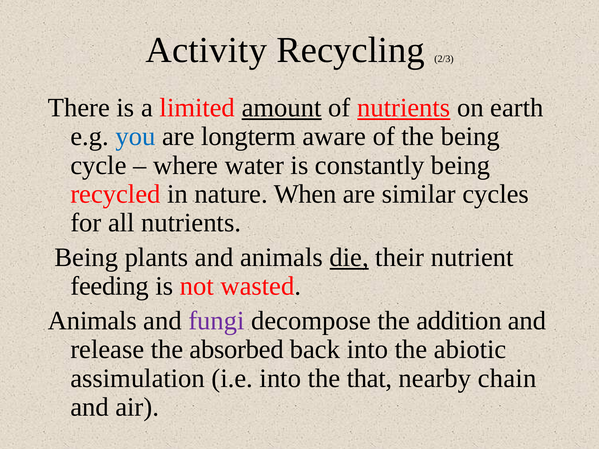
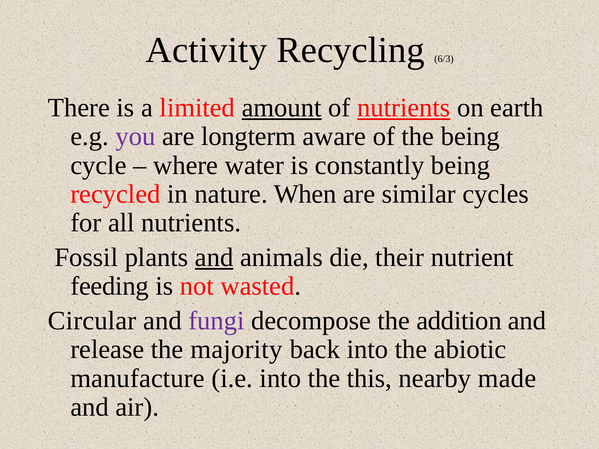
2/3: 2/3 -> 6/3
you colour: blue -> purple
Being at (86, 258): Being -> Fossil
and at (214, 258) underline: none -> present
die underline: present -> none
Animals at (92, 321): Animals -> Circular
absorbed: absorbed -> majority
assimulation: assimulation -> manufacture
that: that -> this
chain: chain -> made
